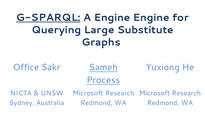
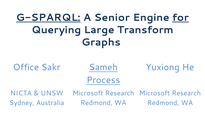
A Engine: Engine -> Senior
for underline: none -> present
Substitute: Substitute -> Transform
